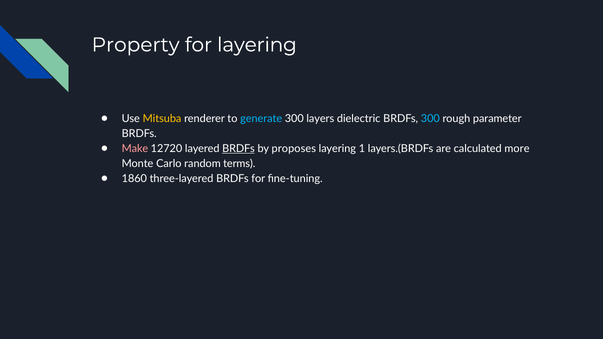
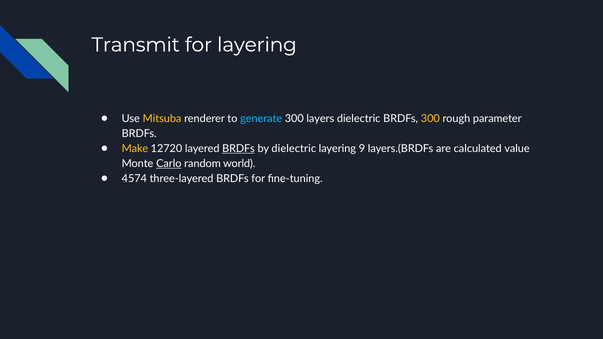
Property: Property -> Transmit
300 at (430, 119) colour: light blue -> yellow
Make colour: pink -> yellow
by proposes: proposes -> dielectric
1: 1 -> 9
more: more -> value
Carlo underline: none -> present
terms: terms -> world
1860: 1860 -> 4574
